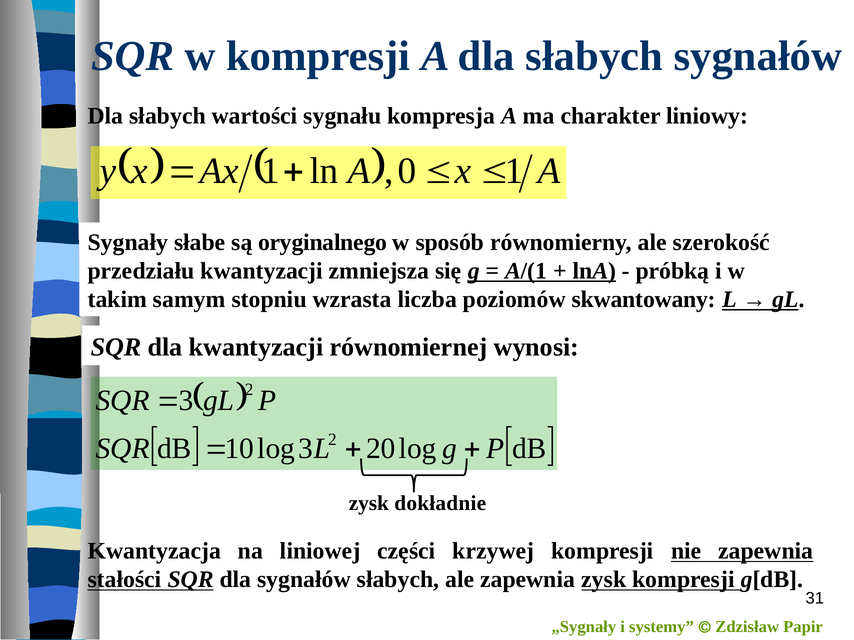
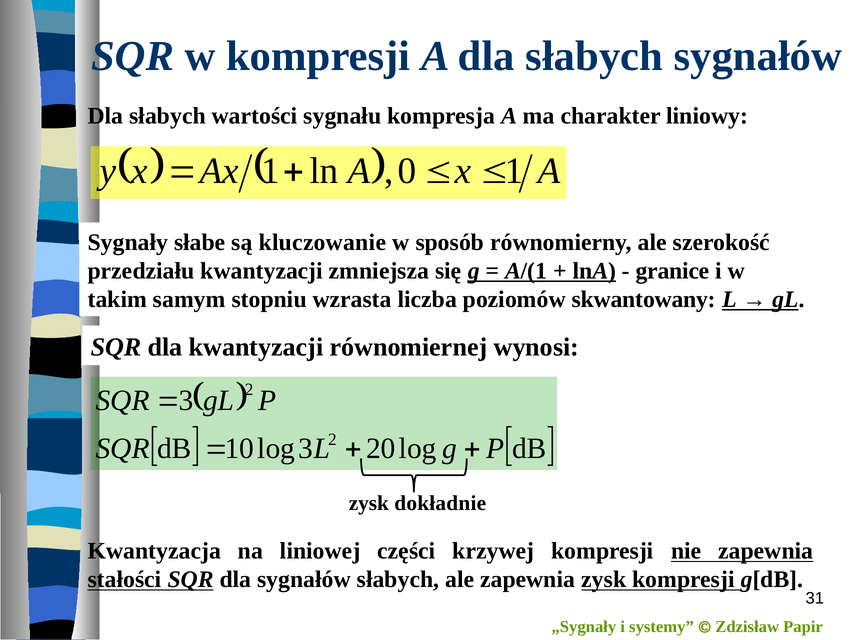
oryginalnego: oryginalnego -> kluczowanie
próbką: próbką -> granice
